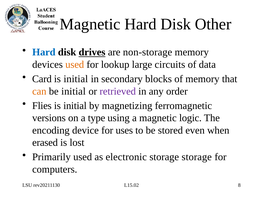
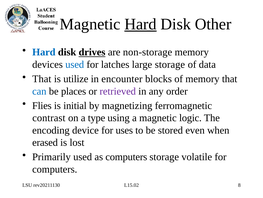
Hard at (140, 24) underline: none -> present
used at (75, 64) colour: orange -> blue
lookup: lookup -> latches
large circuits: circuits -> storage
Card at (42, 79): Card -> That
initial at (76, 79): initial -> utilize
secondary: secondary -> encounter
can colour: orange -> blue
be initial: initial -> places
versions: versions -> contrast
as electronic: electronic -> computers
storage storage: storage -> volatile
